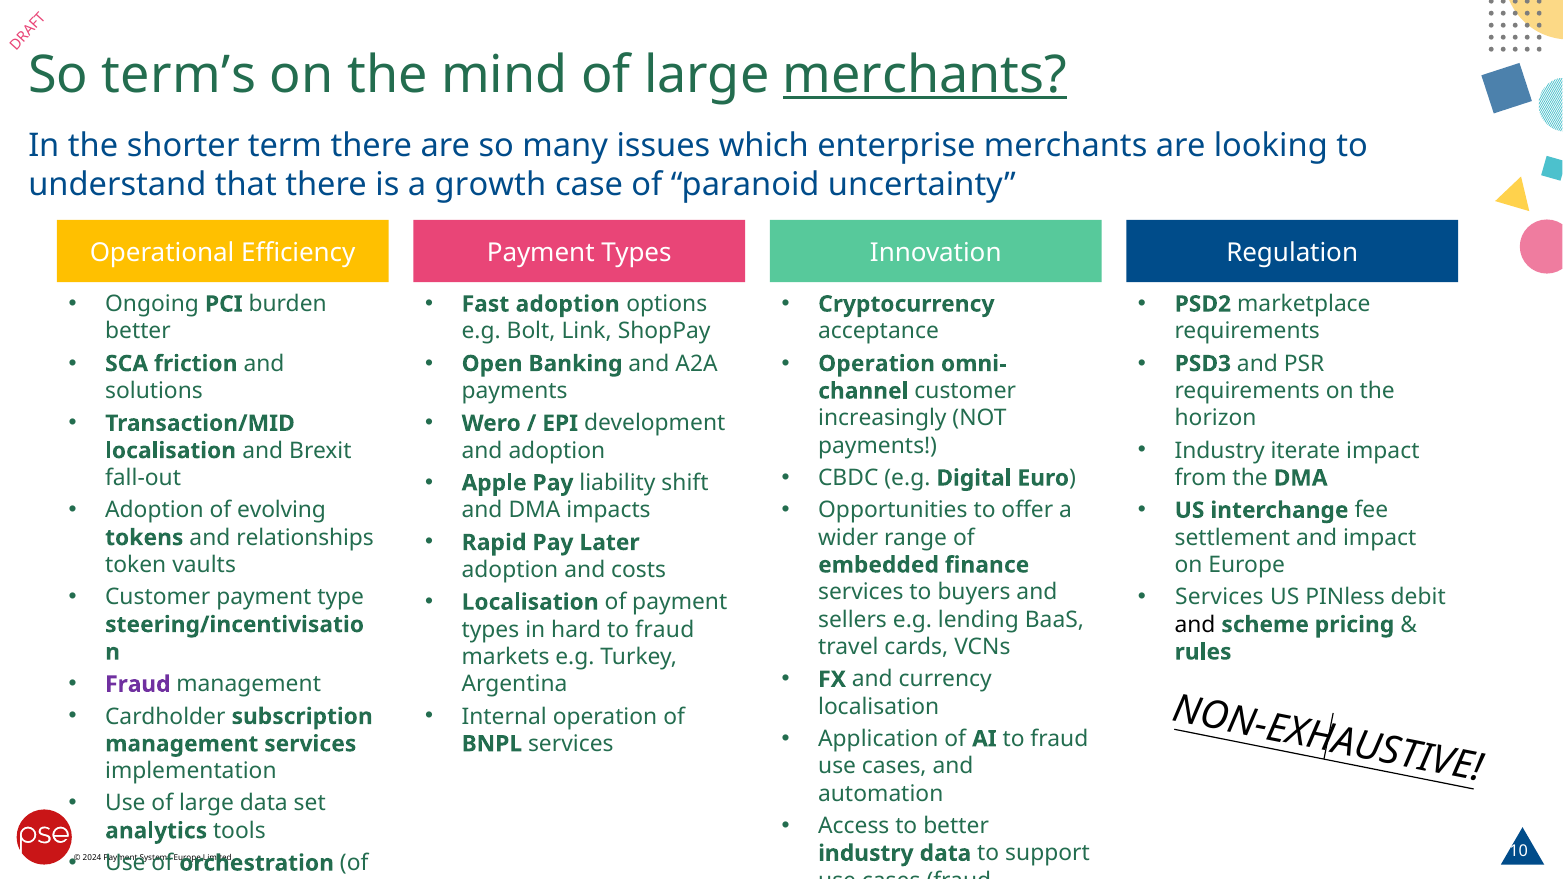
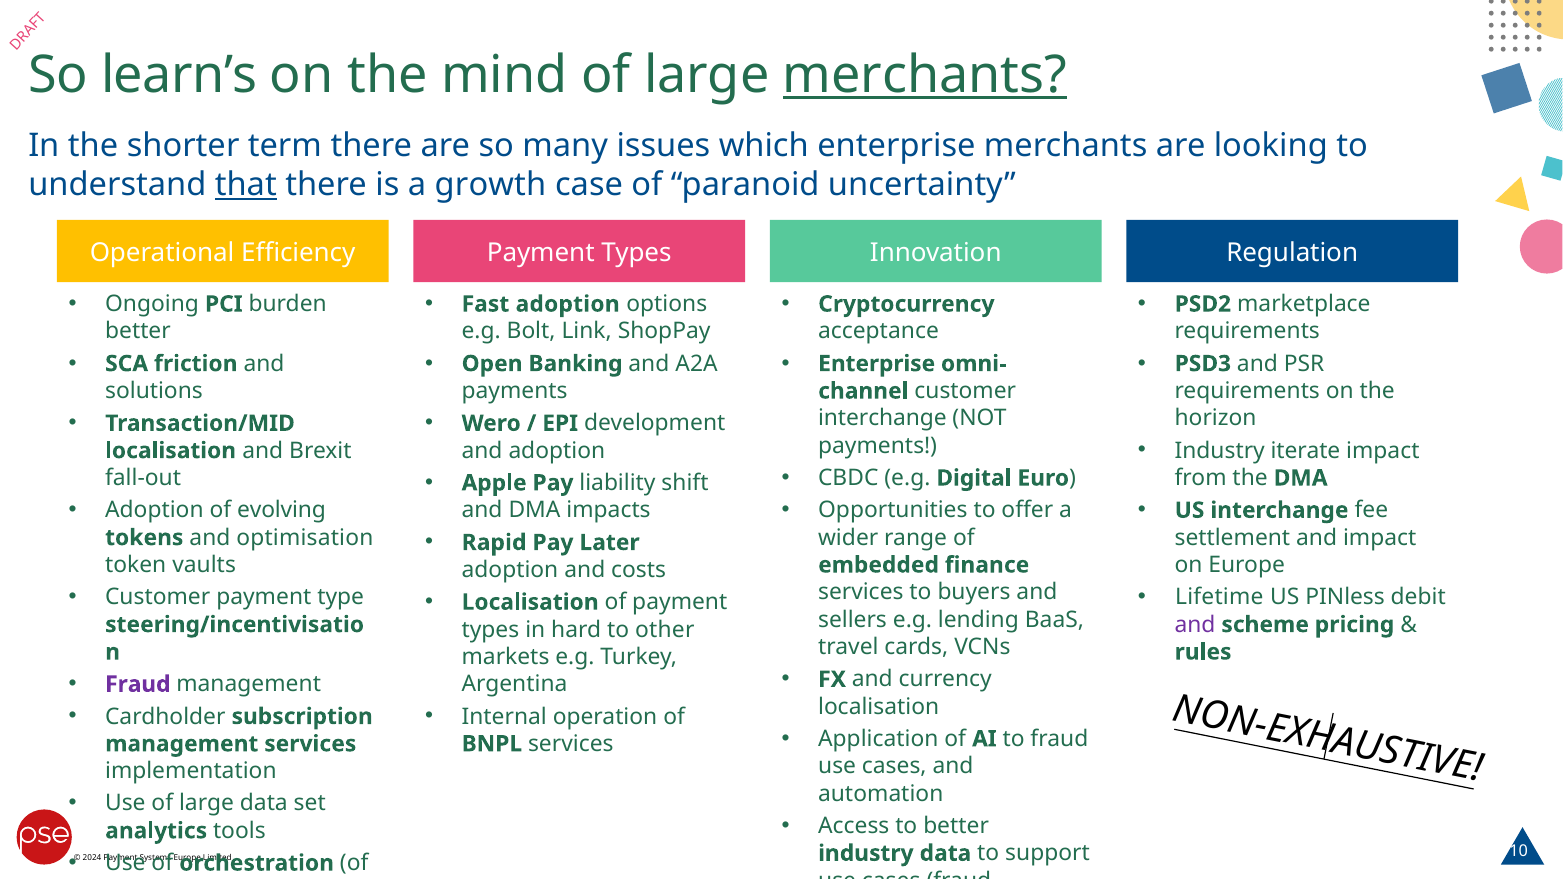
term’s: term’s -> learn’s
that underline: none -> present
Operation at (877, 364): Operation -> Enterprise
increasingly at (882, 418): increasingly -> interchange
relationships: relationships -> optimisation
Services at (1219, 597): Services -> Lifetime
and at (1195, 625) colour: black -> purple
hard to fraud: fraud -> other
